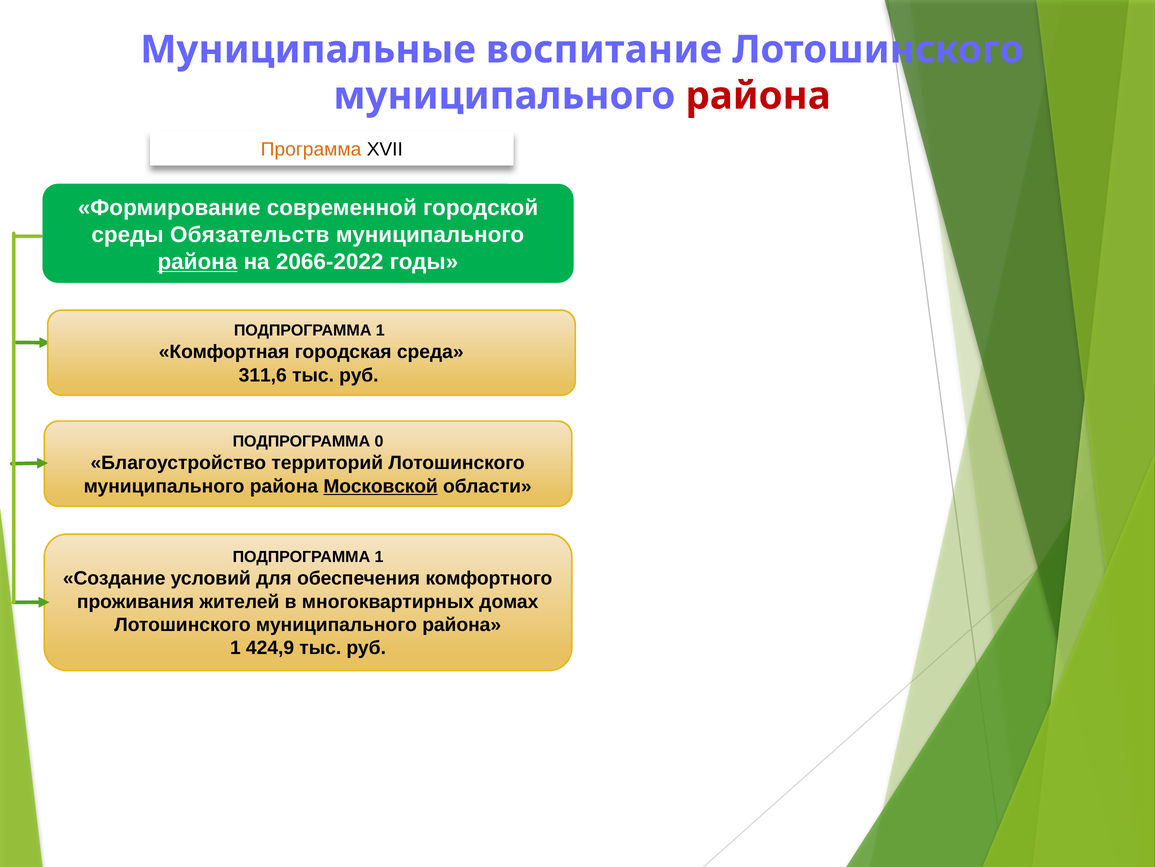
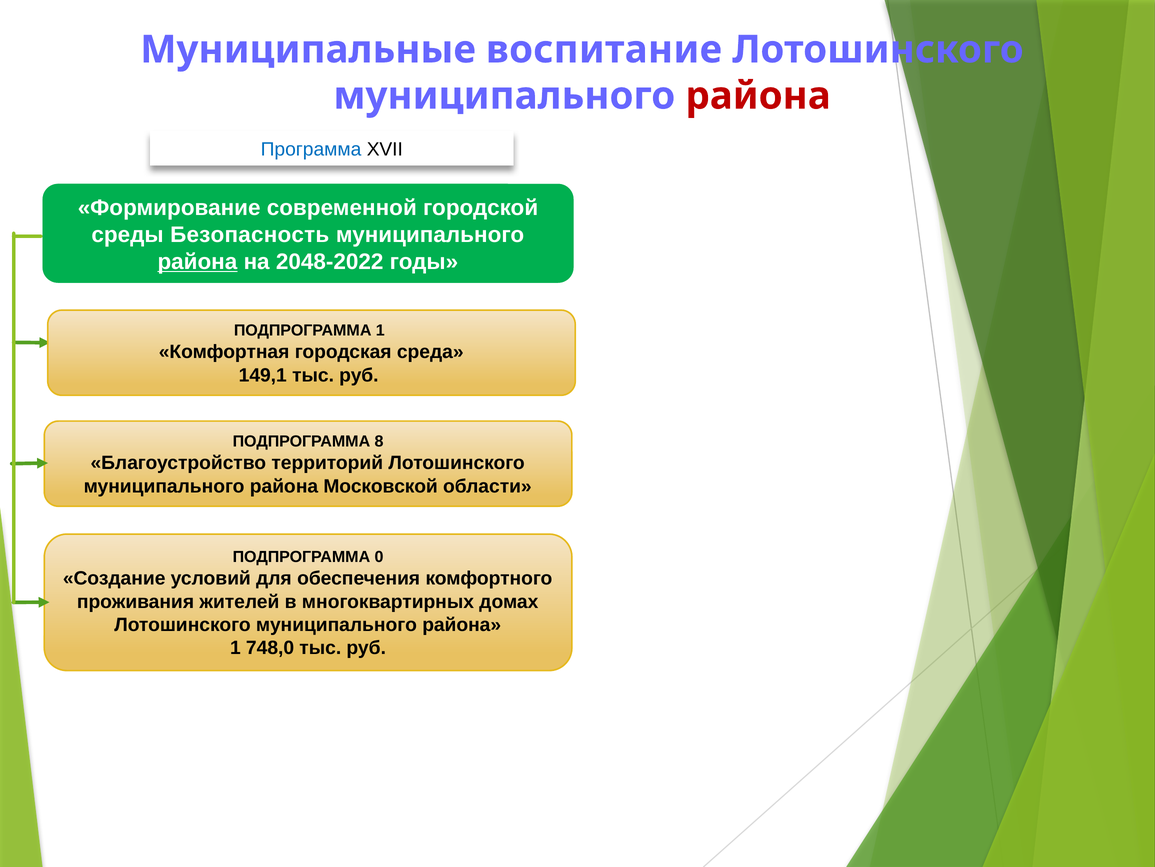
Программа colour: orange -> blue
Обязательств: Обязательств -> Безопасность
2066-2022: 2066-2022 -> 2048-2022
311,6: 311,6 -> 149,1
0: 0 -> 8
Московской underline: present -> none
1 at (379, 557): 1 -> 0
424,9: 424,9 -> 748,0
